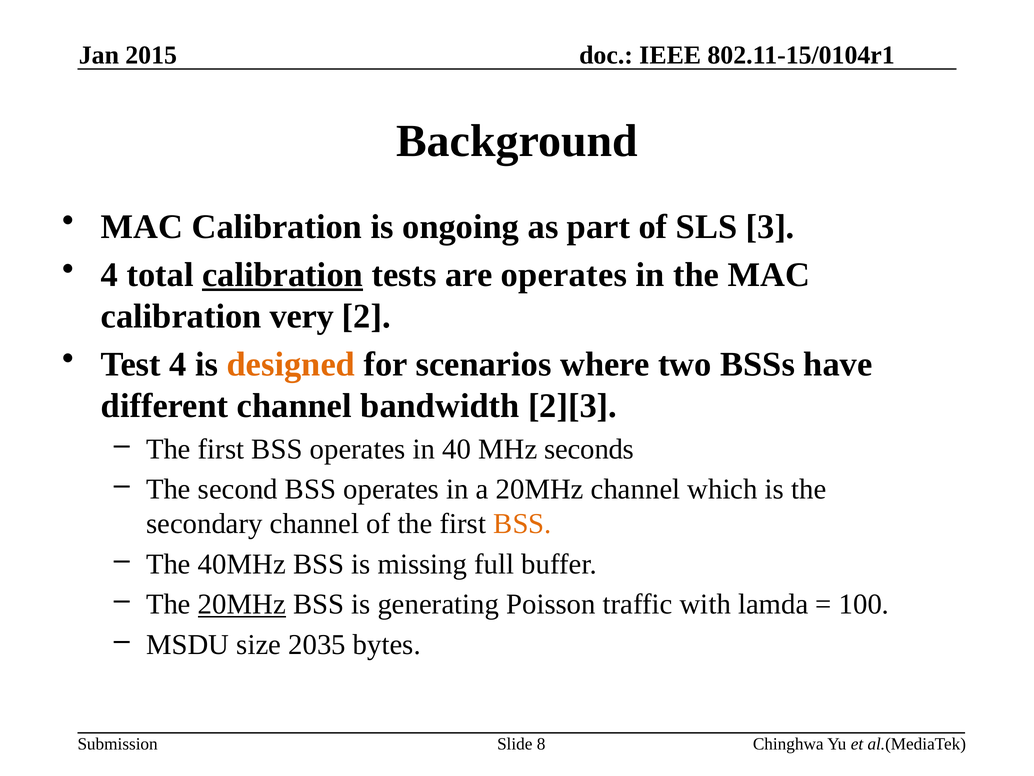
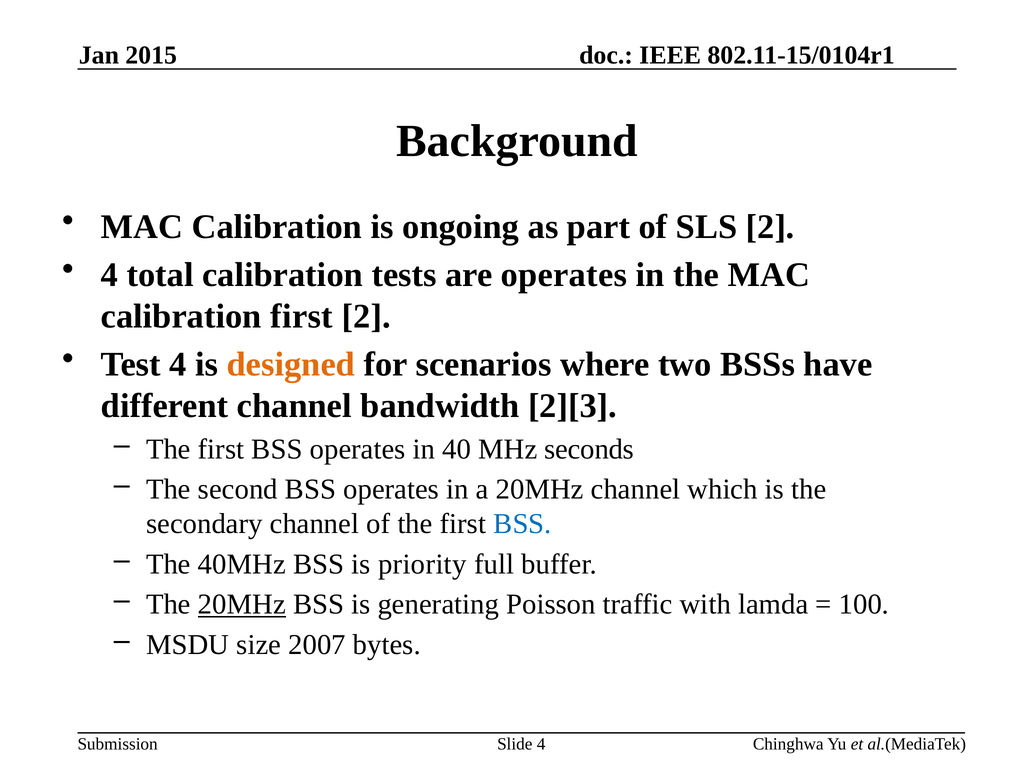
SLS 3: 3 -> 2
calibration at (283, 275) underline: present -> none
calibration very: very -> first
BSS at (523, 524) colour: orange -> blue
missing: missing -> priority
2035: 2035 -> 2007
Slide 8: 8 -> 4
